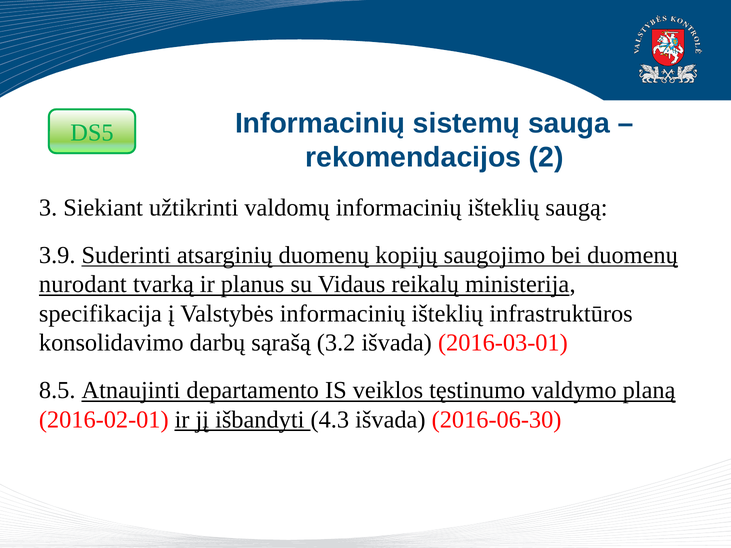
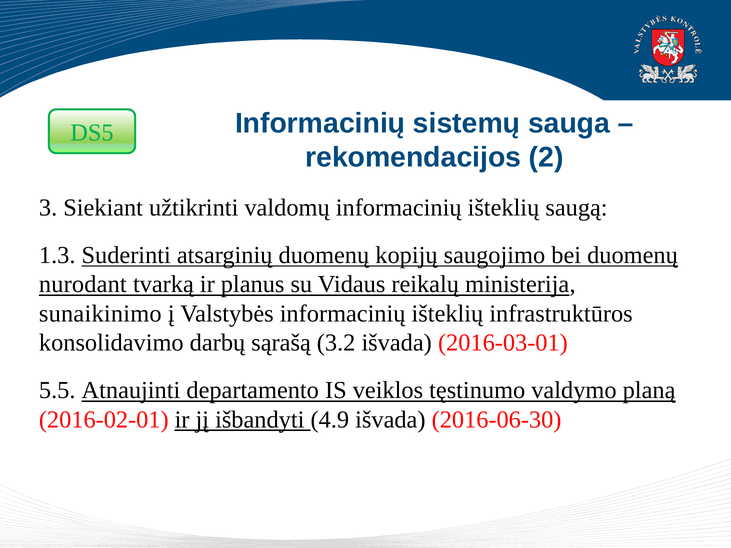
3.9: 3.9 -> 1.3
specifikacija: specifikacija -> sunaikinimo
8.5: 8.5 -> 5.5
4.3: 4.3 -> 4.9
